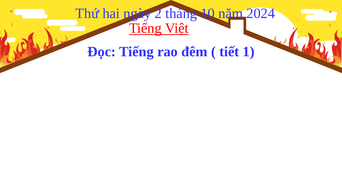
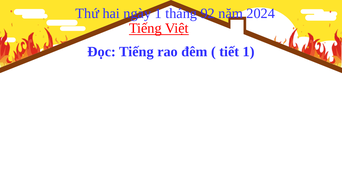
ngày 2: 2 -> 1
10: 10 -> 92
